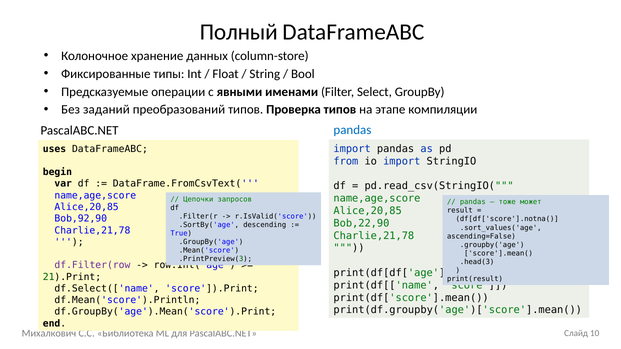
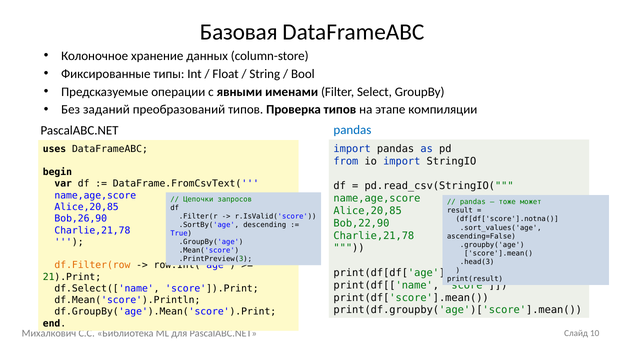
Полный: Полный -> Базовая
Bob,92,90: Bob,92,90 -> Bob,26,90
df.Filter(row colour: purple -> orange
